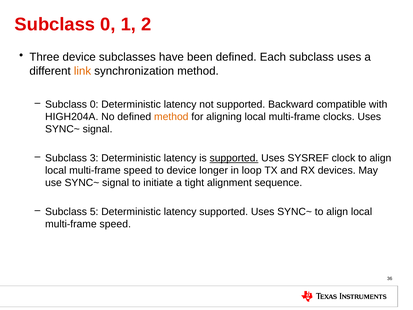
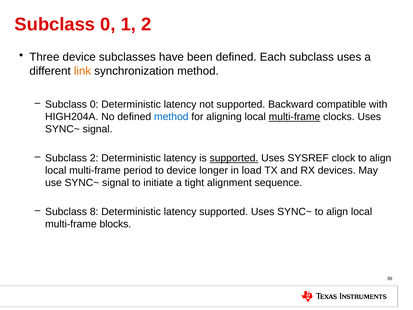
method at (171, 117) colour: orange -> blue
multi-frame at (294, 117) underline: none -> present
Subclass 3: 3 -> 2
speed at (138, 170): speed -> period
loop: loop -> load
5: 5 -> 8
speed at (115, 224): speed -> blocks
